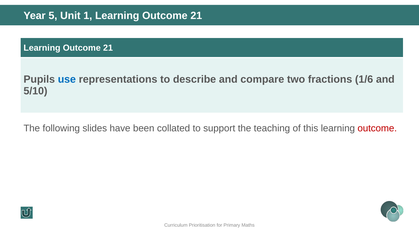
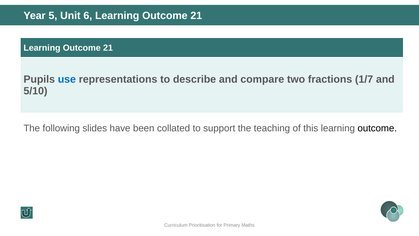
1: 1 -> 6
1/6: 1/6 -> 1/7
outcome at (377, 128) colour: red -> black
